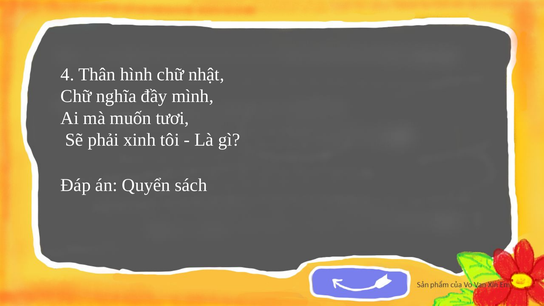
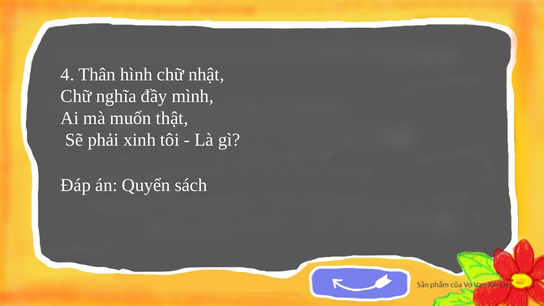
tươi: tươi -> thật
